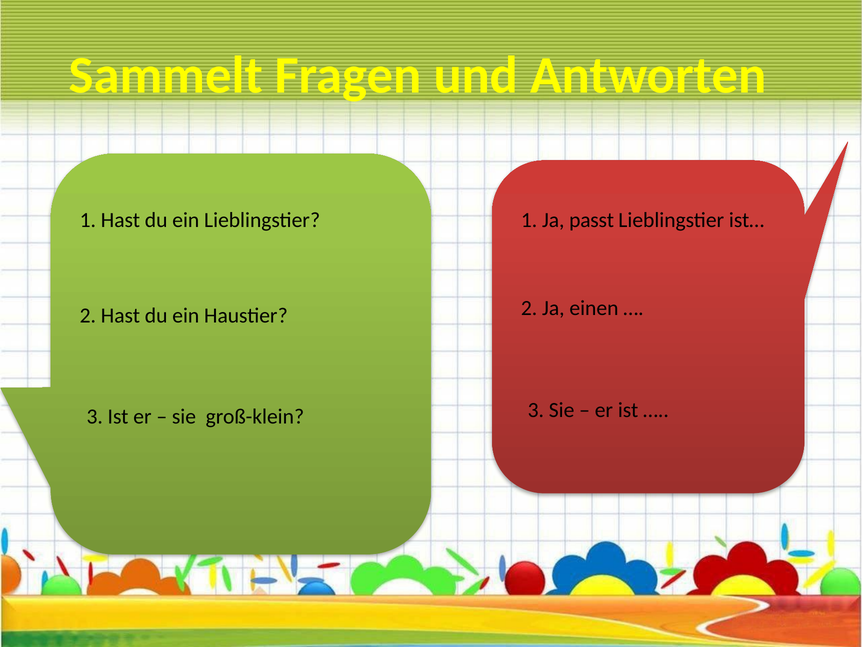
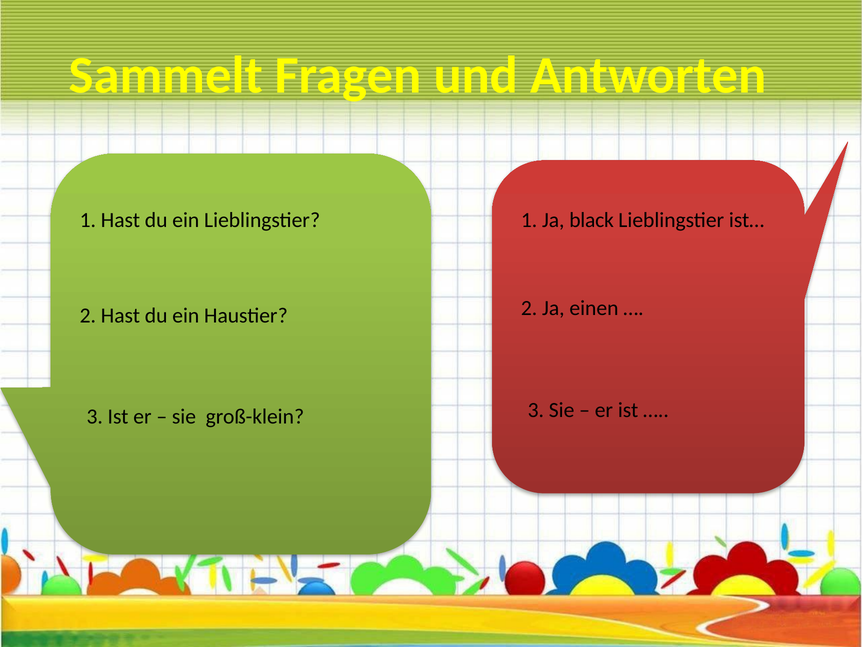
passt: passt -> black
